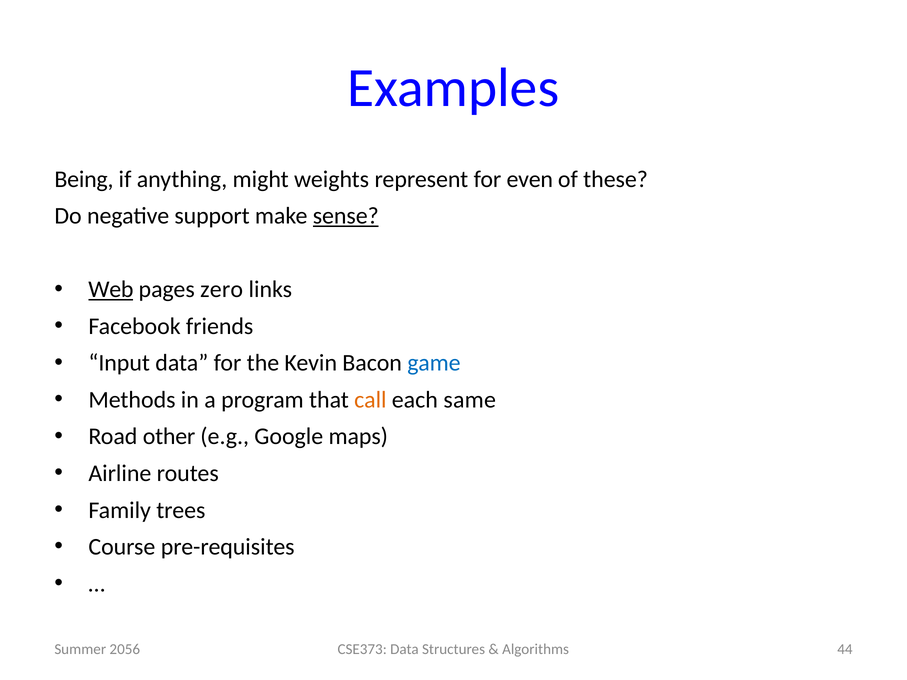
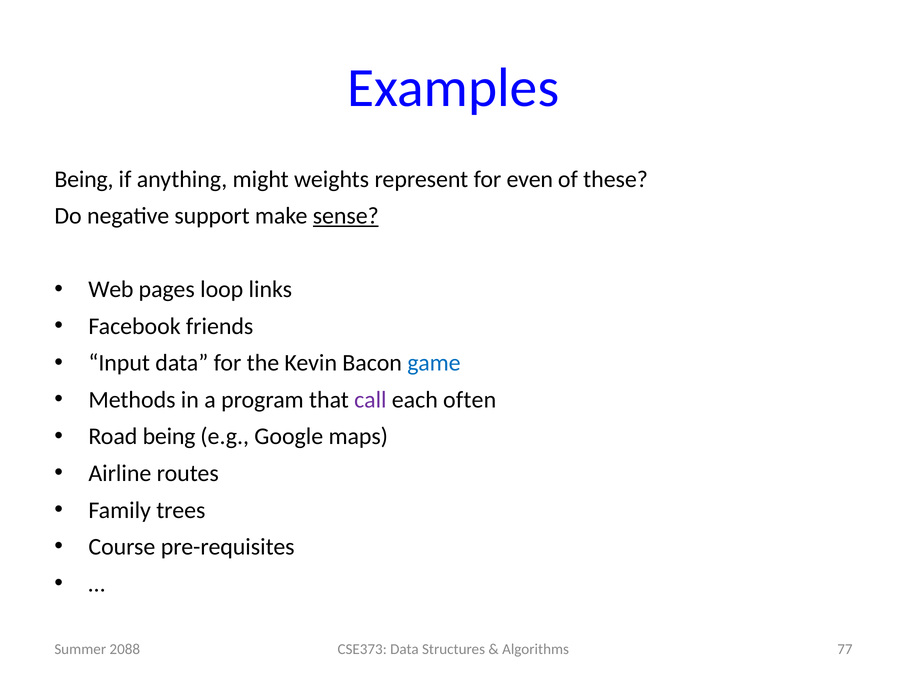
Web underline: present -> none
zero: zero -> loop
call colour: orange -> purple
same: same -> often
Road other: other -> being
44: 44 -> 77
2056: 2056 -> 2088
